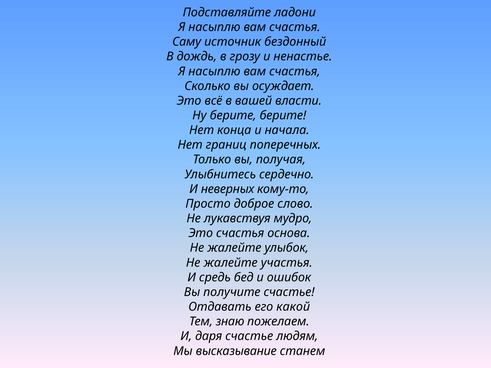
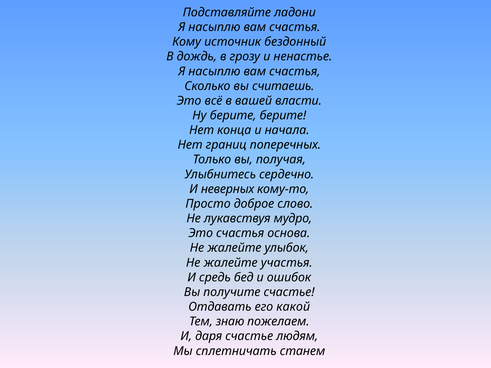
Саму: Саму -> Кому
осуждает: осуждает -> считаешь
высказывание: высказывание -> сплетничать
